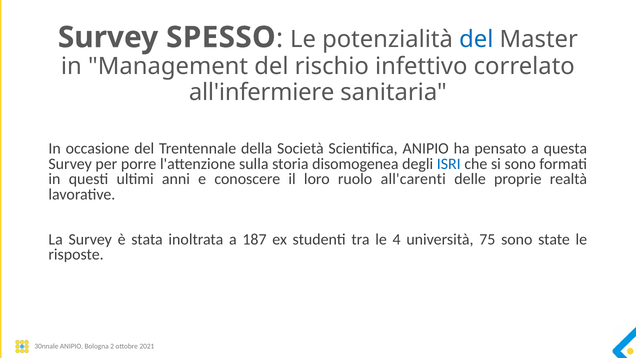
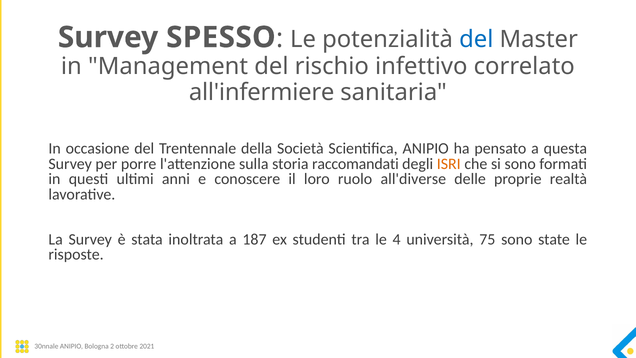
disomogenea: disomogenea -> raccomandati
ISRI colour: blue -> orange
all'carenti: all'carenti -> all'diverse
